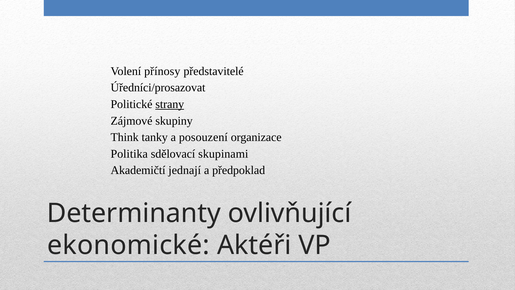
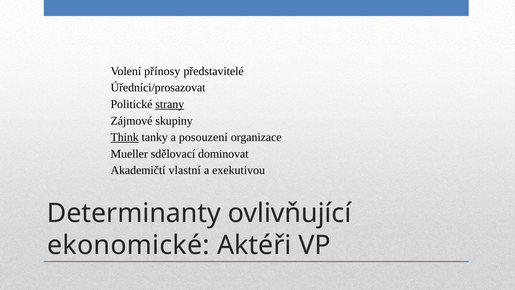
Think underline: none -> present
Politika: Politika -> Mueller
skupinami: skupinami -> dominovat
jednají: jednají -> vlastní
předpoklad: předpoklad -> exekutivou
